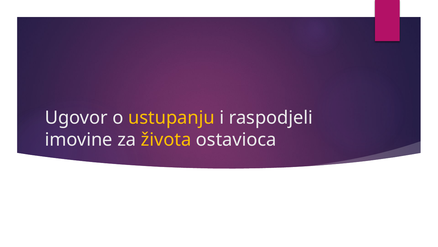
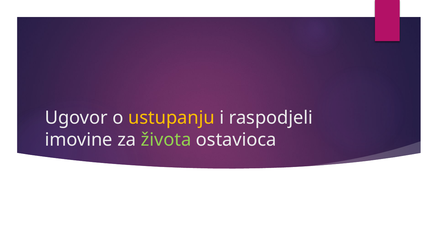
života colour: yellow -> light green
